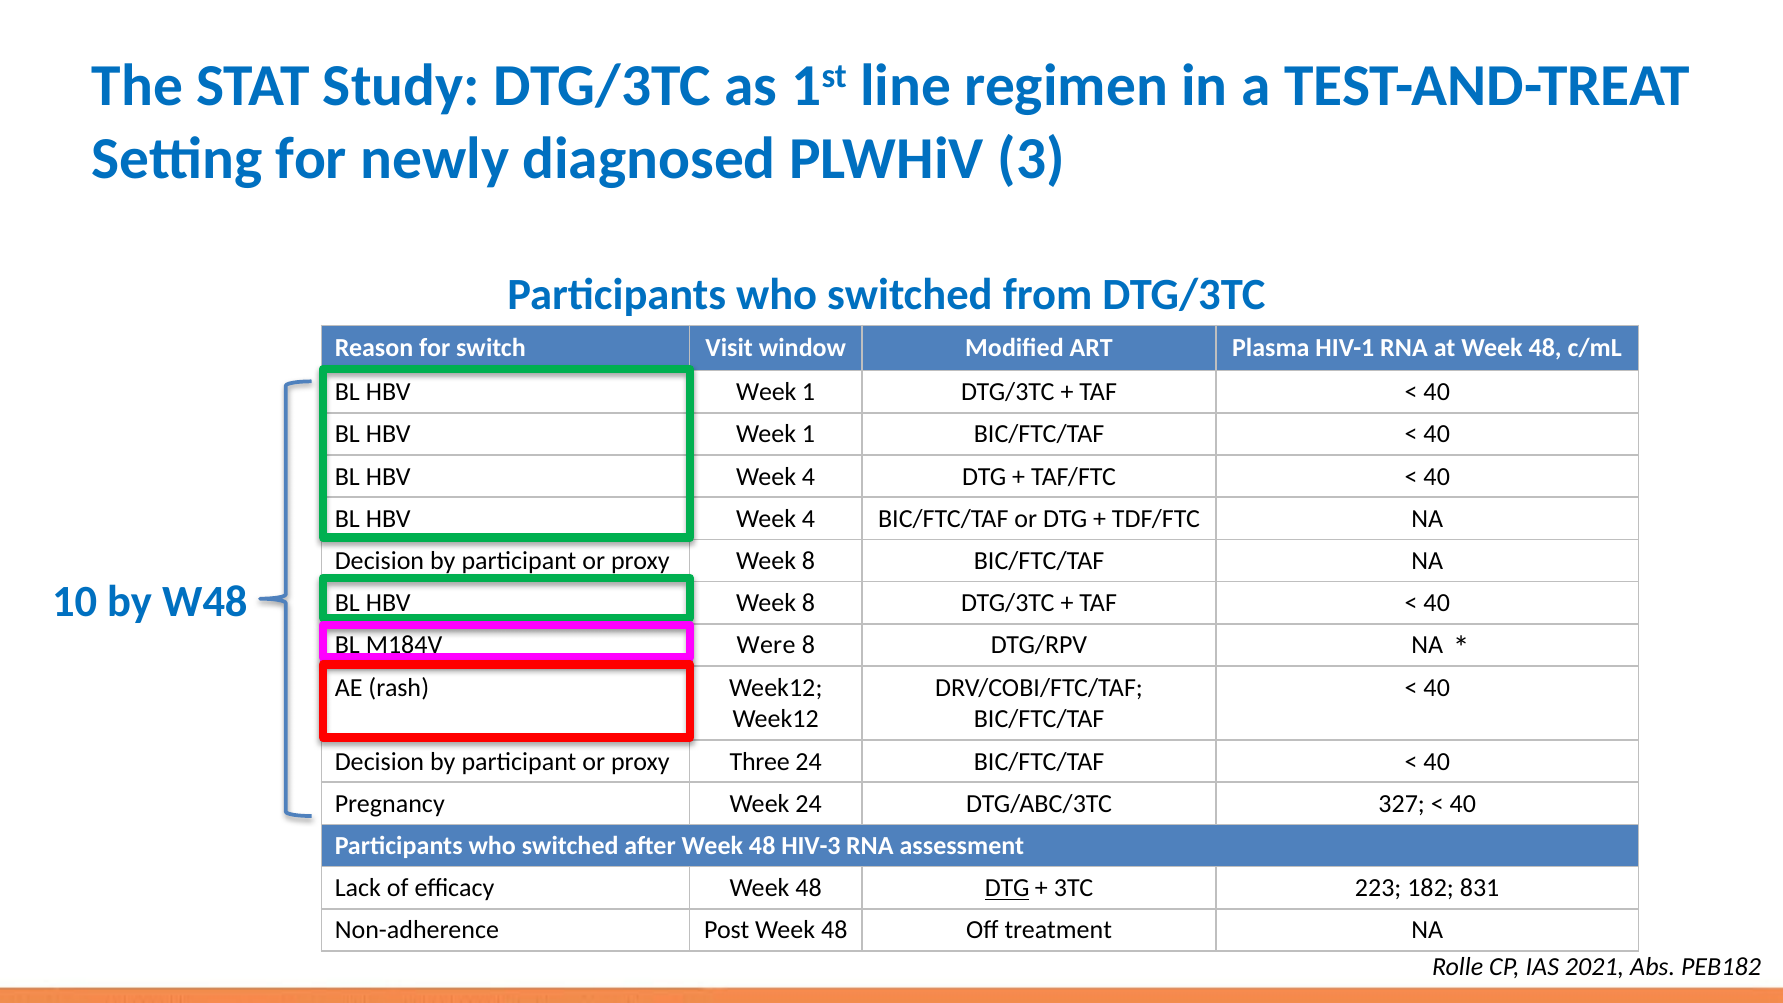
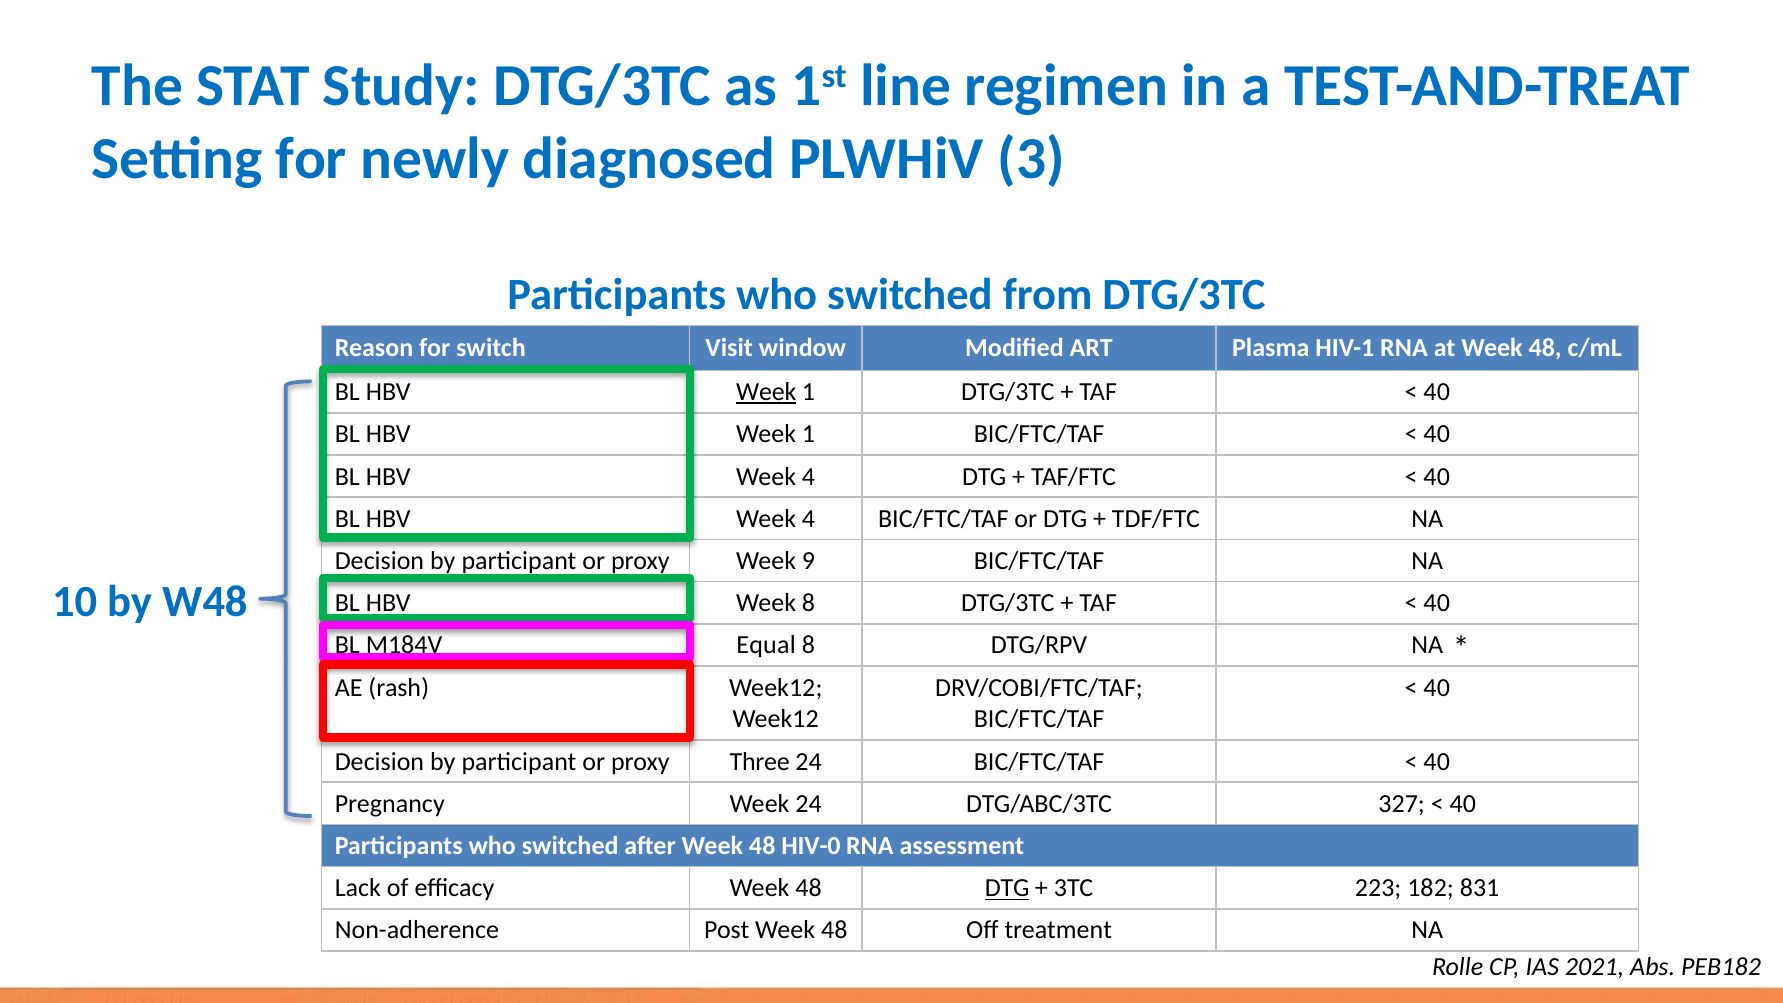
Week at (766, 392) underline: none -> present
8 at (809, 561): 8 -> 9
Were: Were -> Equal
HIV-3: HIV-3 -> HIV-0
